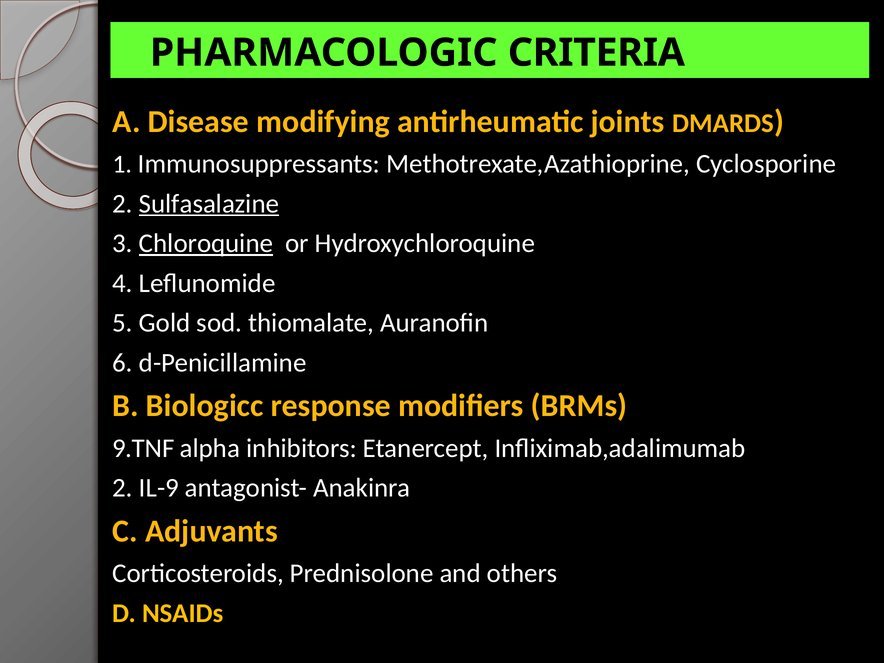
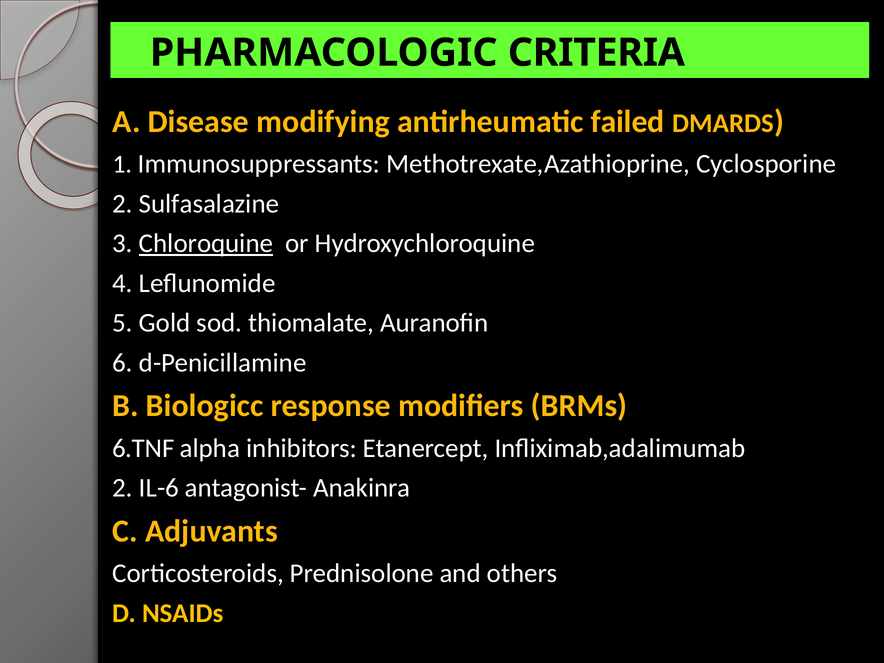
joints: joints -> failed
Sulfasalazine underline: present -> none
9.TNF: 9.TNF -> 6.TNF
IL-9: IL-9 -> IL-6
